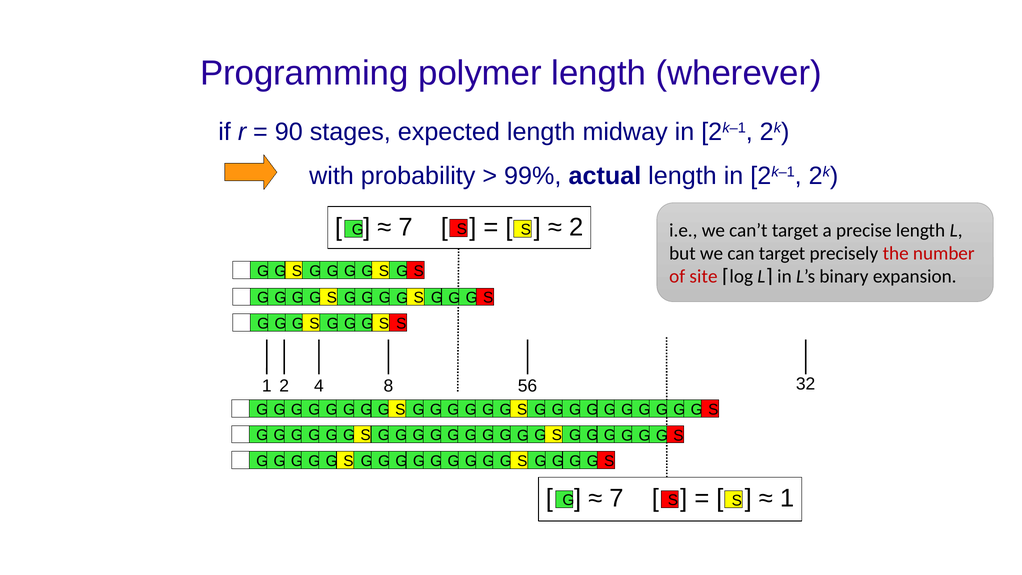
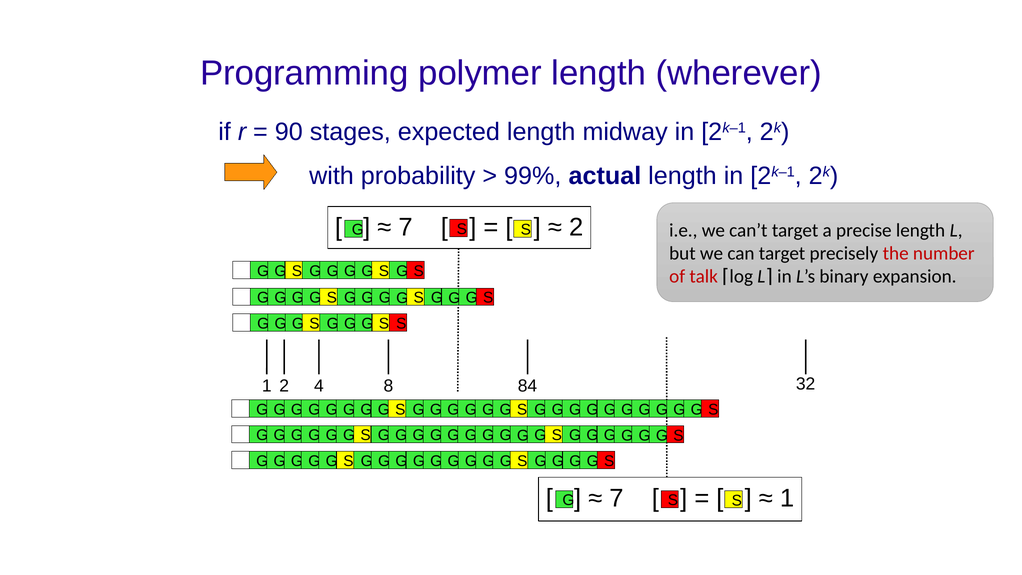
site: site -> talk
56: 56 -> 84
